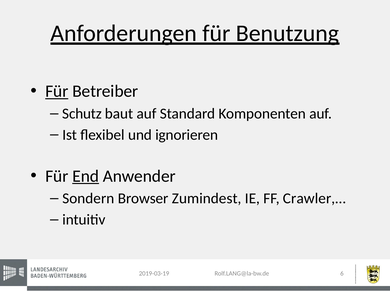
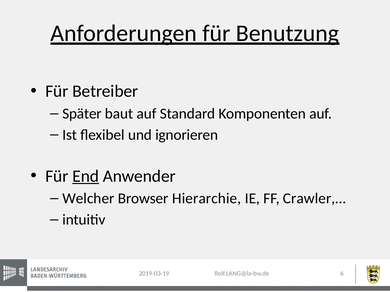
Für at (57, 91) underline: present -> none
Schutz: Schutz -> Später
Sondern: Sondern -> Welcher
Zumindest: Zumindest -> Hierarchie
